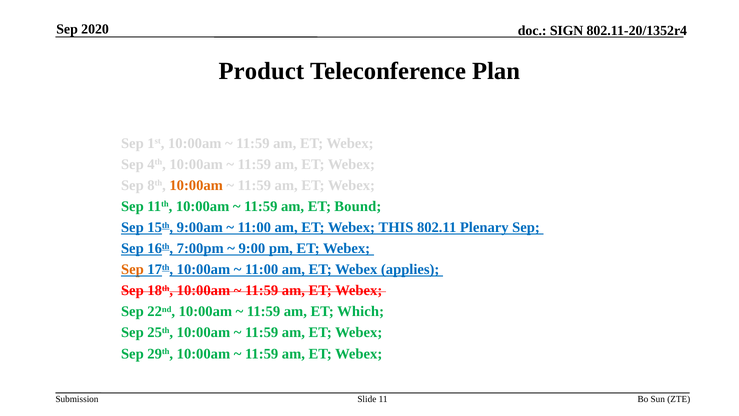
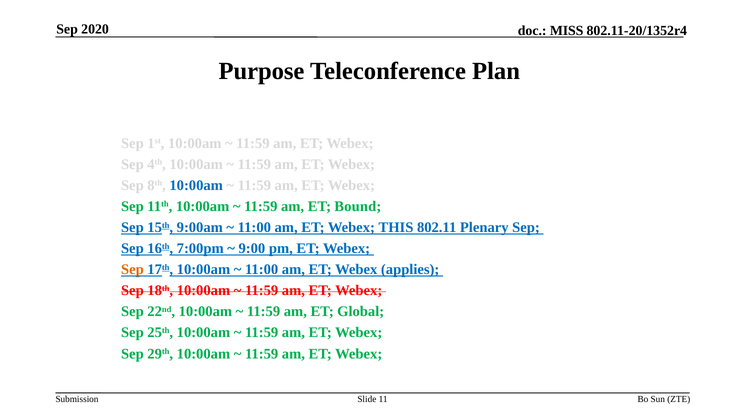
SIGN: SIGN -> MISS
Product: Product -> Purpose
10:00am at (196, 185) colour: orange -> blue
Which: Which -> Global
